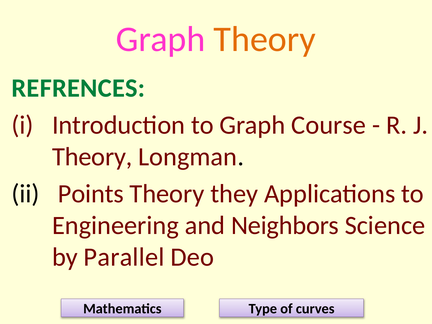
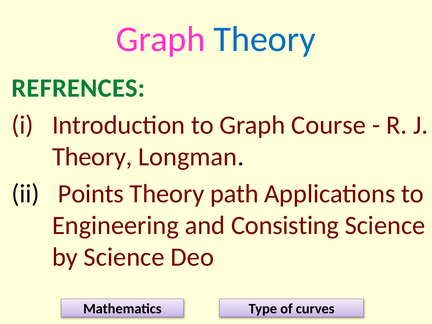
Theory at (265, 39) colour: orange -> blue
they: they -> path
Neighbors: Neighbors -> Consisting
by Parallel: Parallel -> Science
